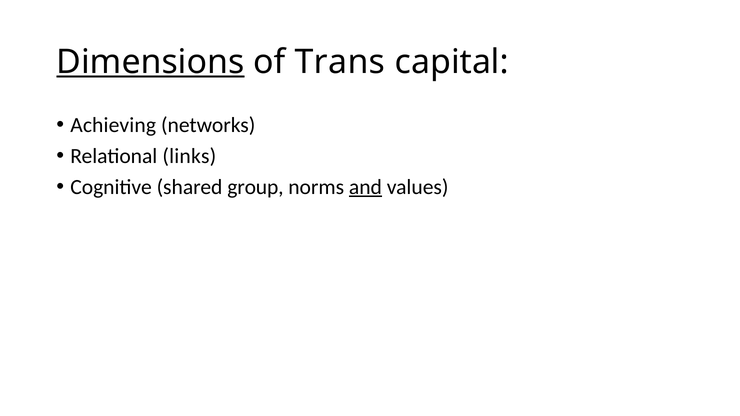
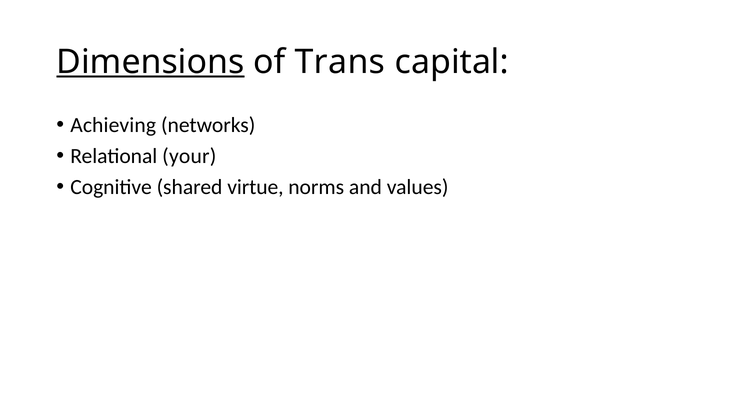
links: links -> your
group: group -> virtue
and underline: present -> none
